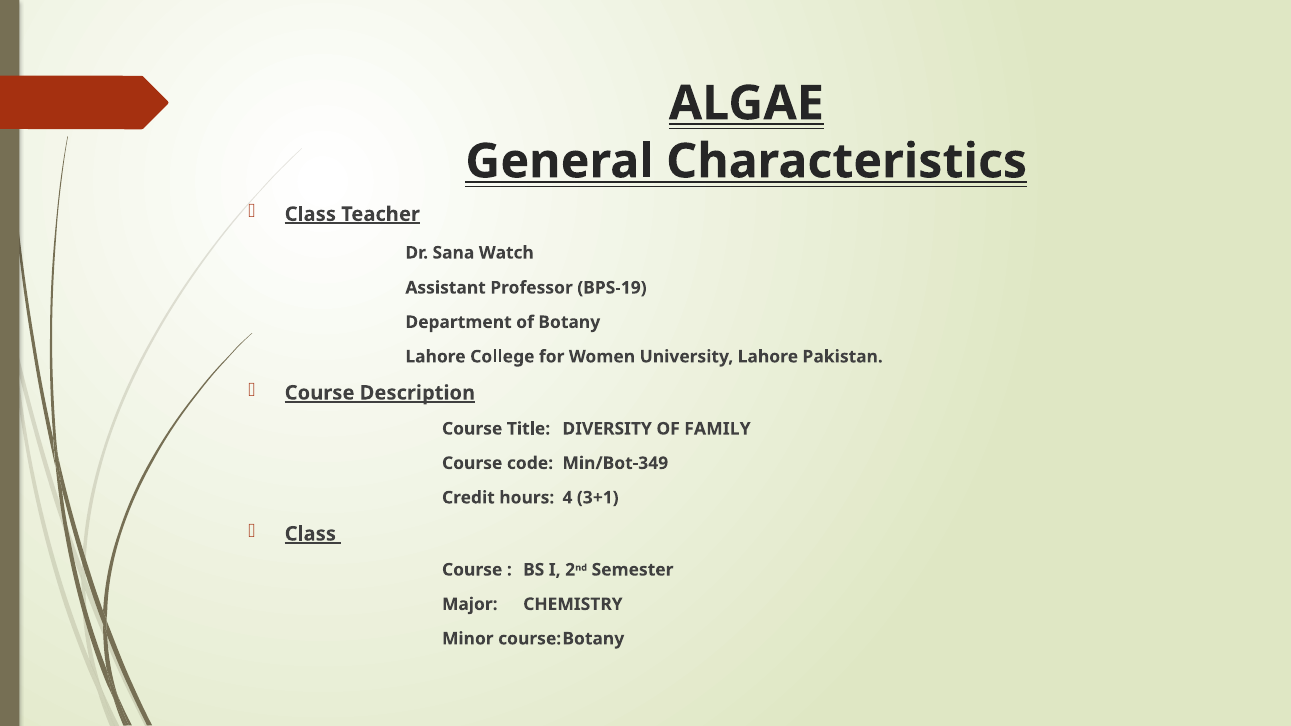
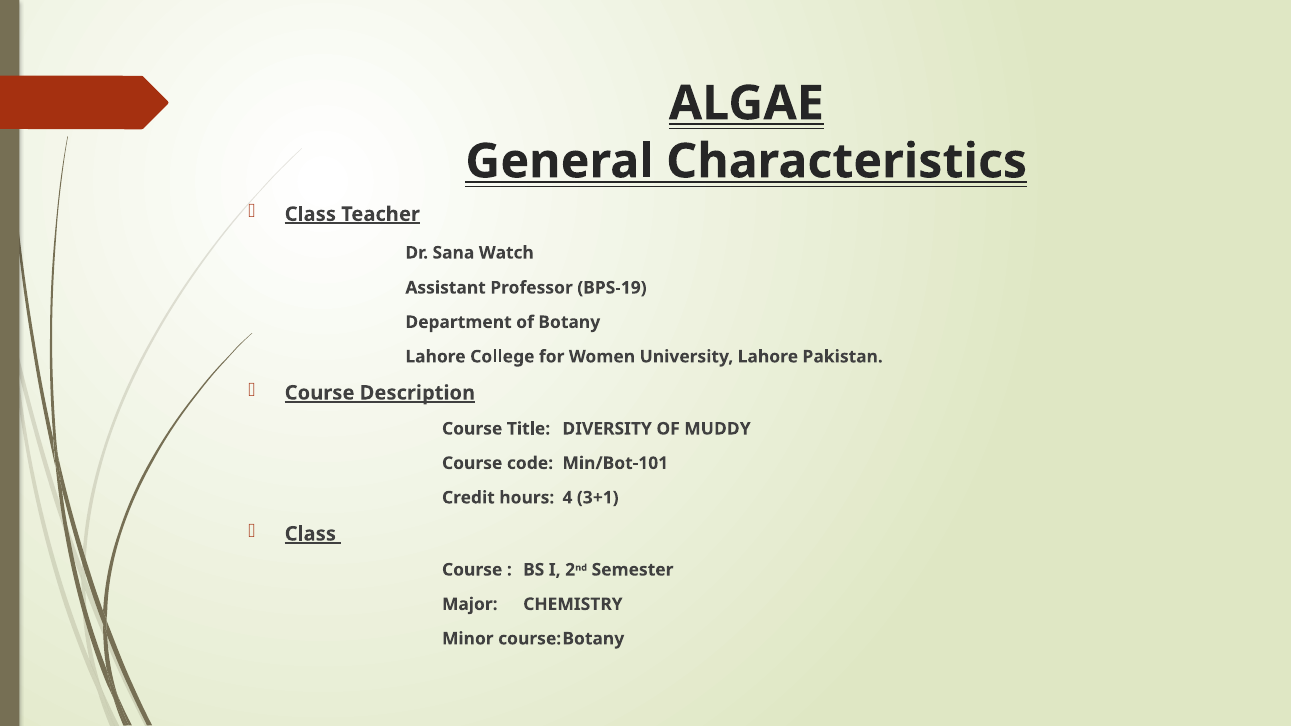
FAMILY: FAMILY -> MUDDY
Min/Bot-349: Min/Bot-349 -> Min/Bot-101
